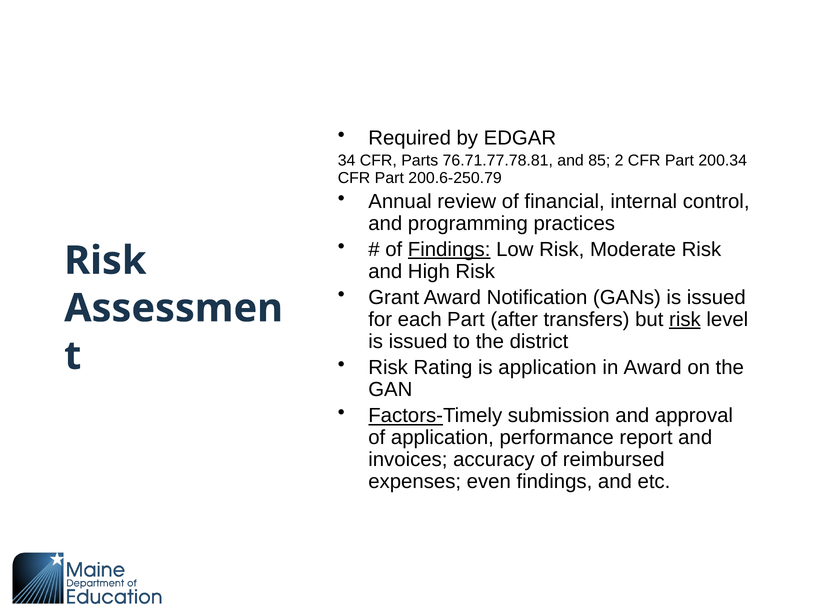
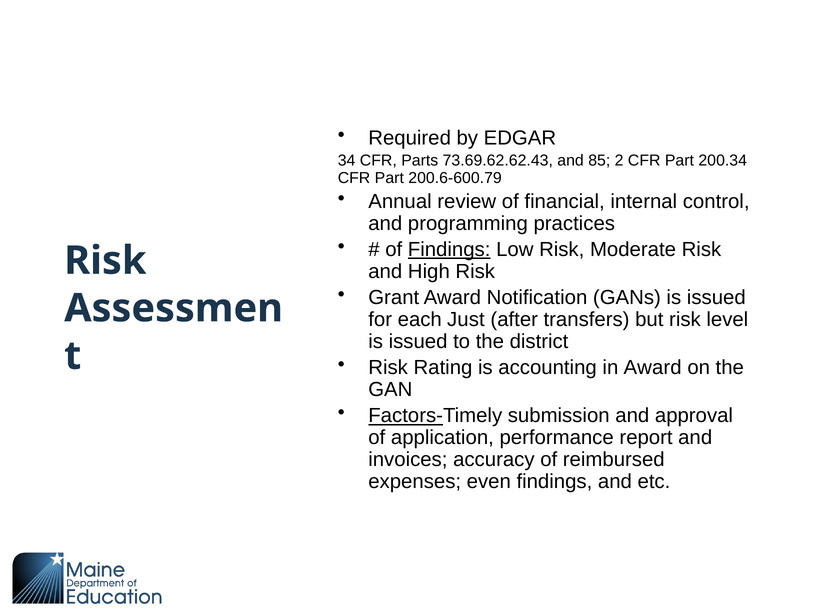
76.71.77.78.81: 76.71.77.78.81 -> 73.69.62.62.43
200.6-250.79: 200.6-250.79 -> 200.6-600.79
each Part: Part -> Just
risk at (685, 320) underline: present -> none
is application: application -> accounting
